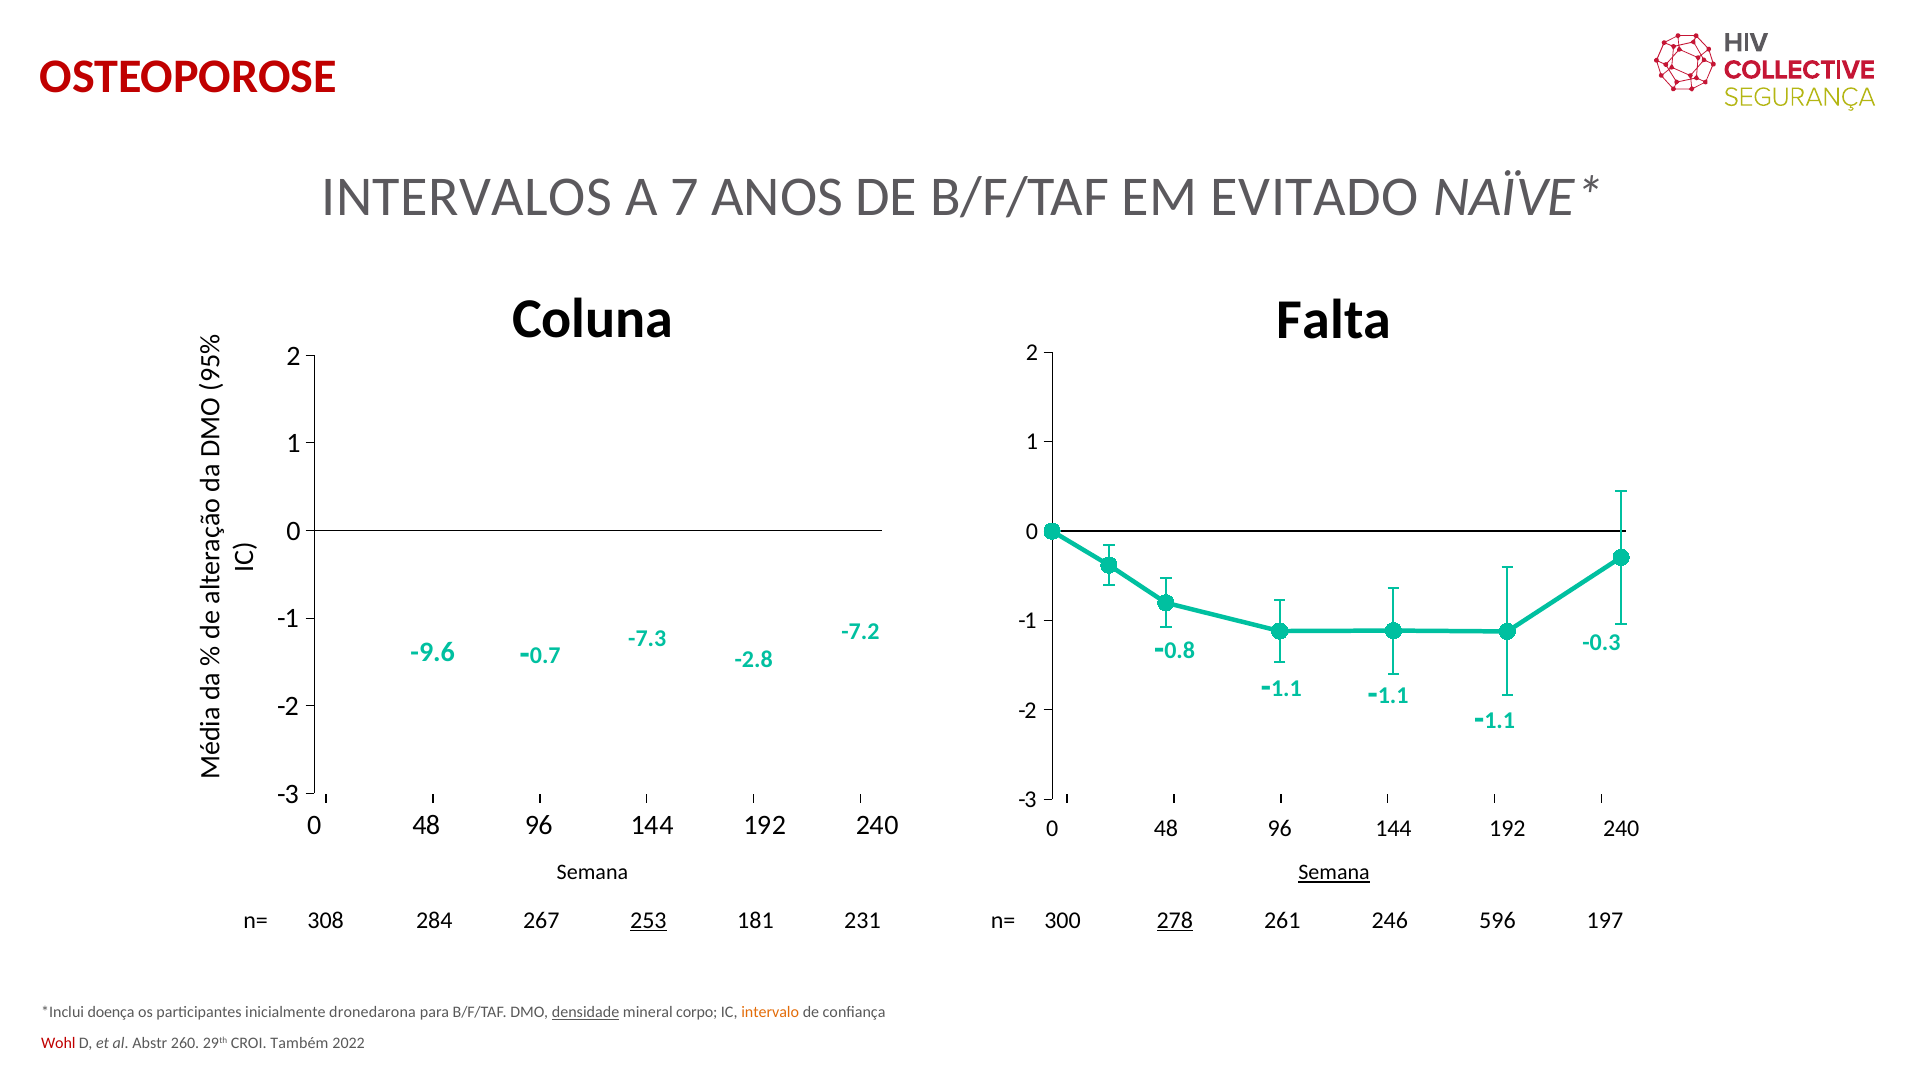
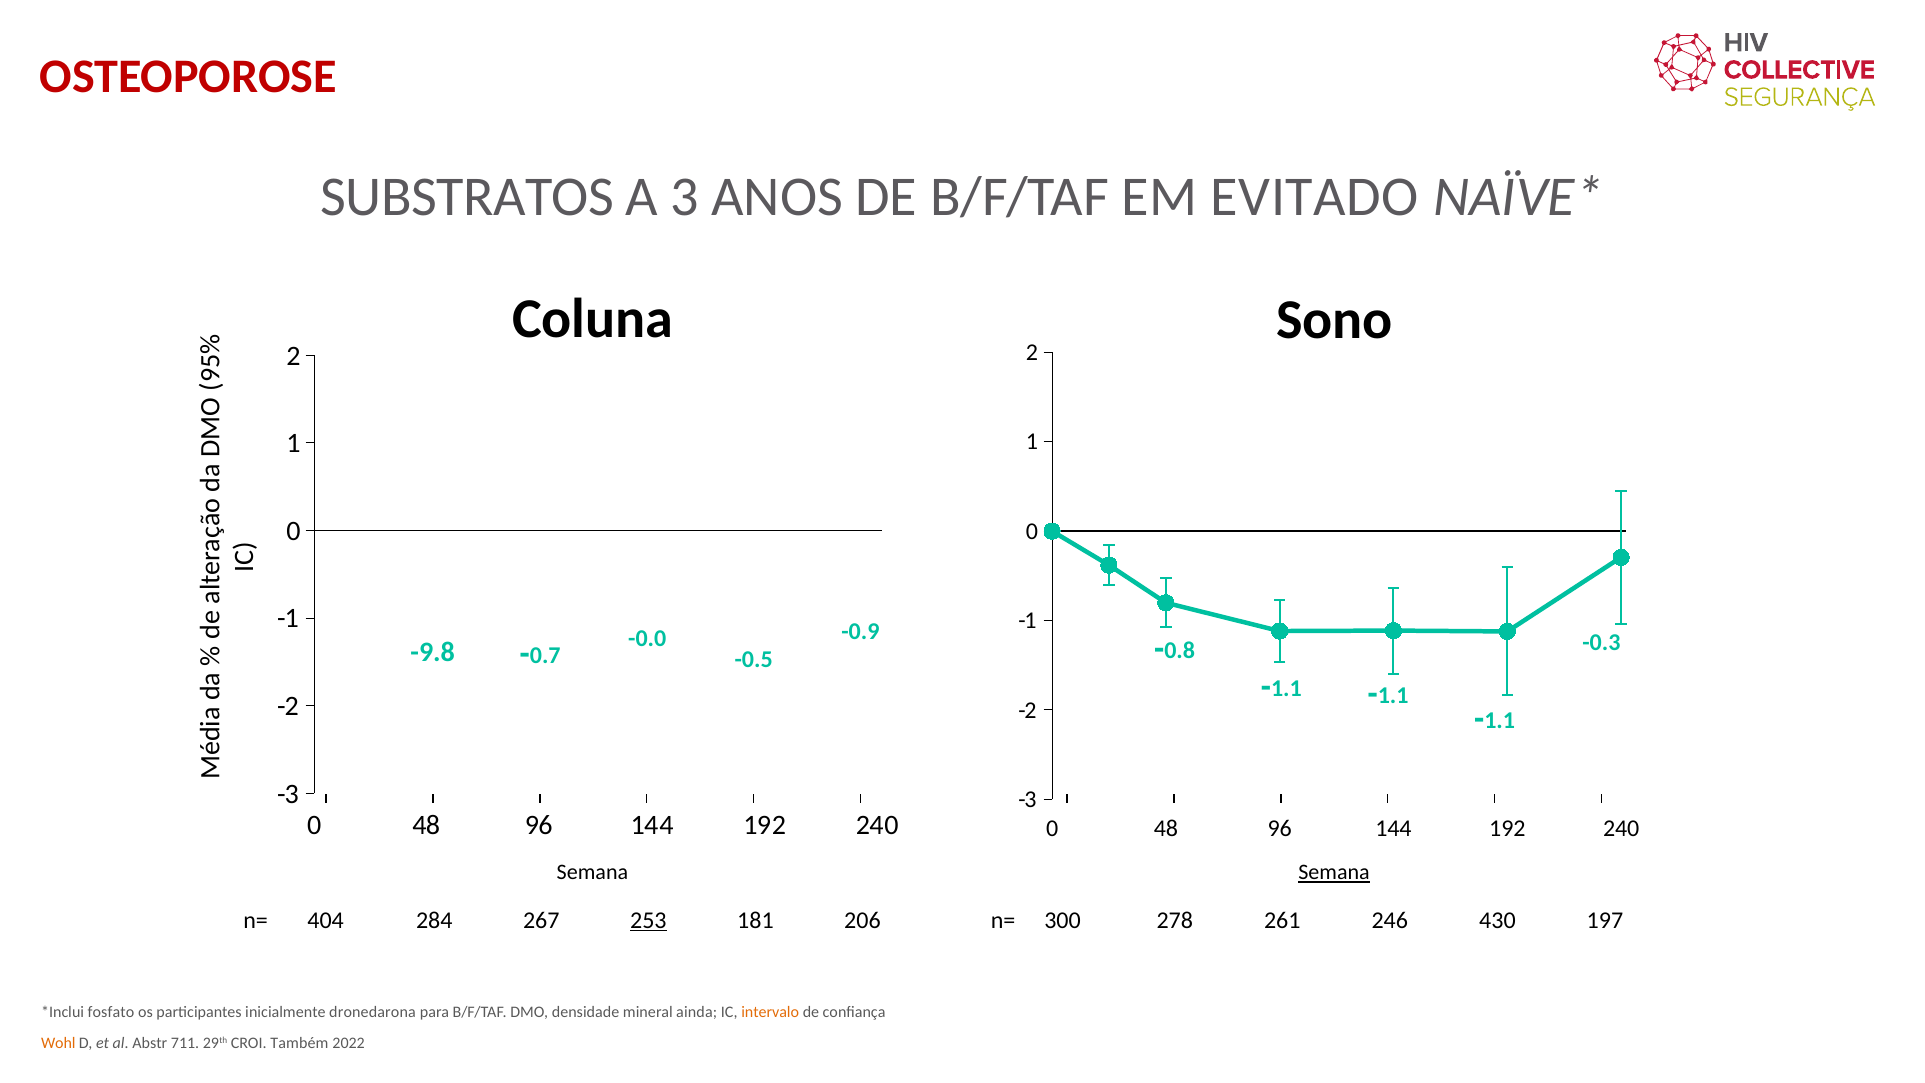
INTERVALOS: INTERVALOS -> SUBSTRATOS
7: 7 -> 3
Falta: Falta -> Sono
-7.2: -7.2 -> -0.9
-7.3: -7.3 -> -0.0
-9.6: -9.6 -> -9.8
-2.8: -2.8 -> -0.5
308: 308 -> 404
231: 231 -> 206
278 underline: present -> none
596: 596 -> 430
doença: doença -> fosfato
densidade underline: present -> none
corpo: corpo -> ainda
Wohl colour: red -> orange
260: 260 -> 711
